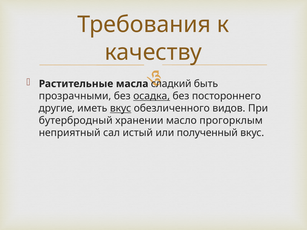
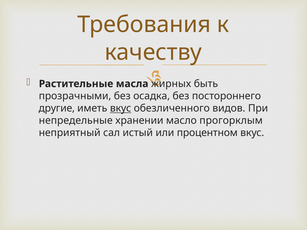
сладкий: сладкий -> жирных
осадка underline: present -> none
бутербродный: бутербродный -> непредельные
полученный: полученный -> процентном
